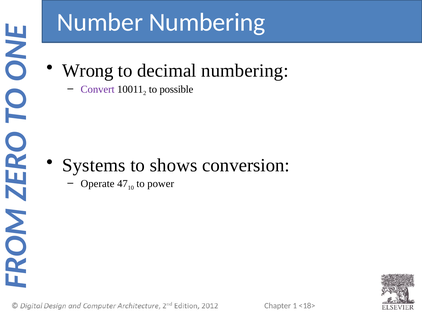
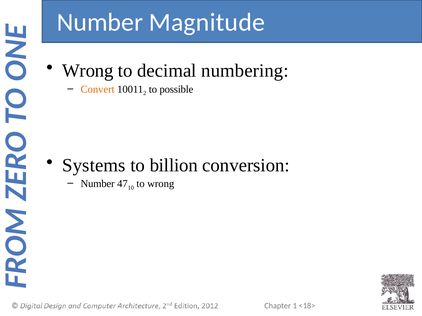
Number Numbering: Numbering -> Magnitude
Convert colour: purple -> orange
shows: shows -> billion
Operate at (98, 184): Operate -> Number
to power: power -> wrong
